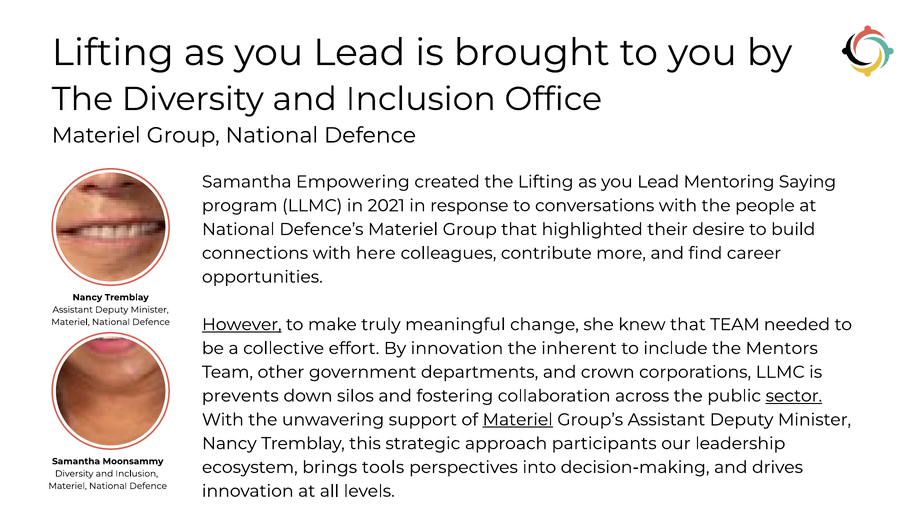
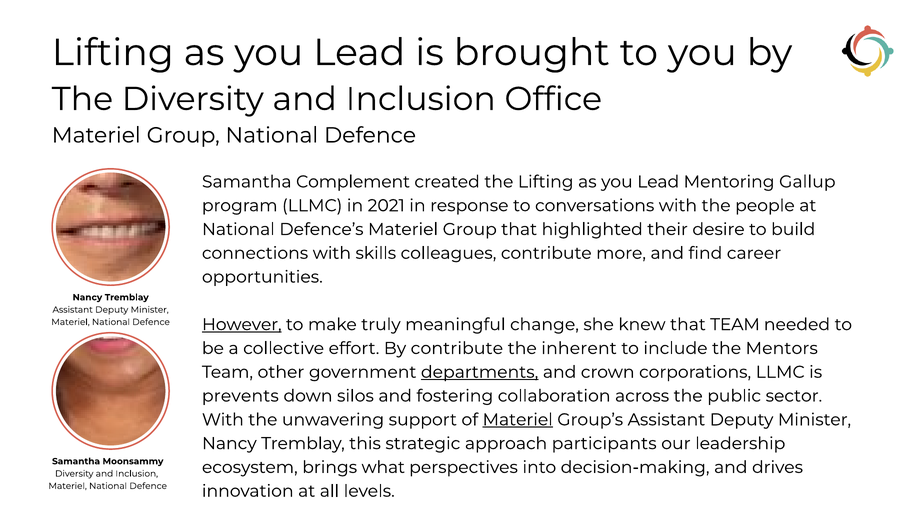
Empowering: Empowering -> Complement
Saying: Saying -> Gallup
here: here -> skills
By innovation: innovation -> contribute
departments underline: none -> present
sector underline: present -> none
tools: tools -> what
